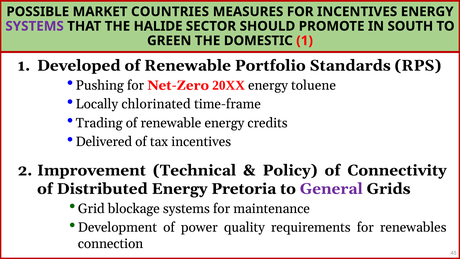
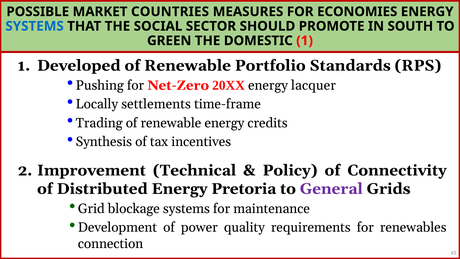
FOR INCENTIVES: INCENTIVES -> ECONOMIES
SYSTEMS at (35, 26) colour: purple -> blue
HALIDE: HALIDE -> SOCIAL
toluene: toluene -> lacquer
chlorinated: chlorinated -> settlements
Delivered: Delivered -> Synthesis
